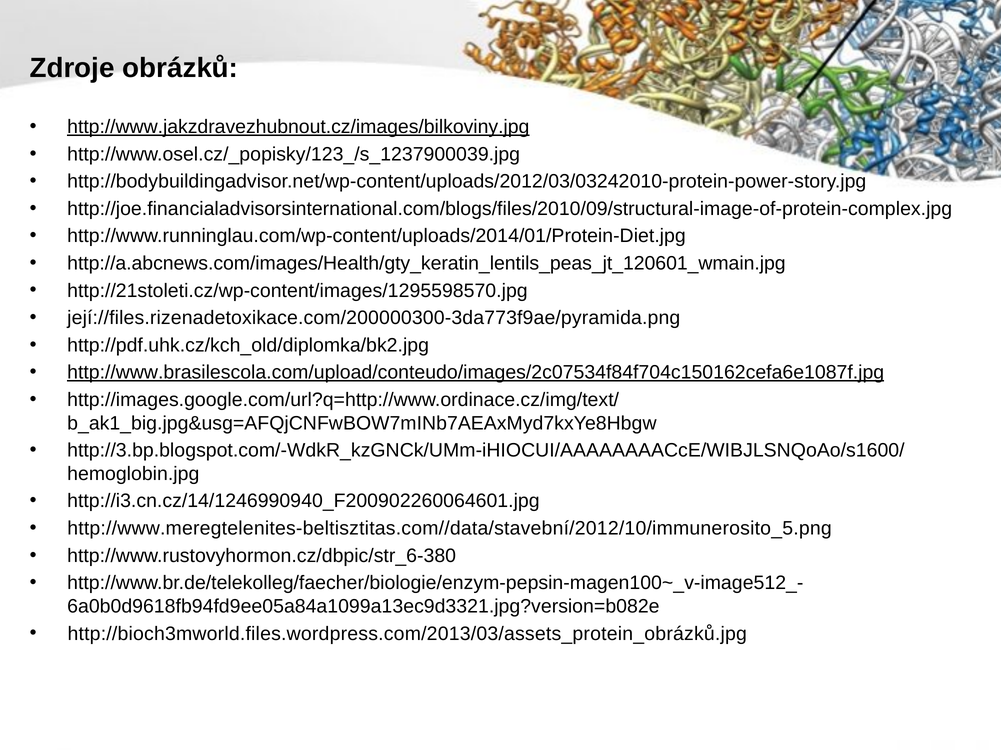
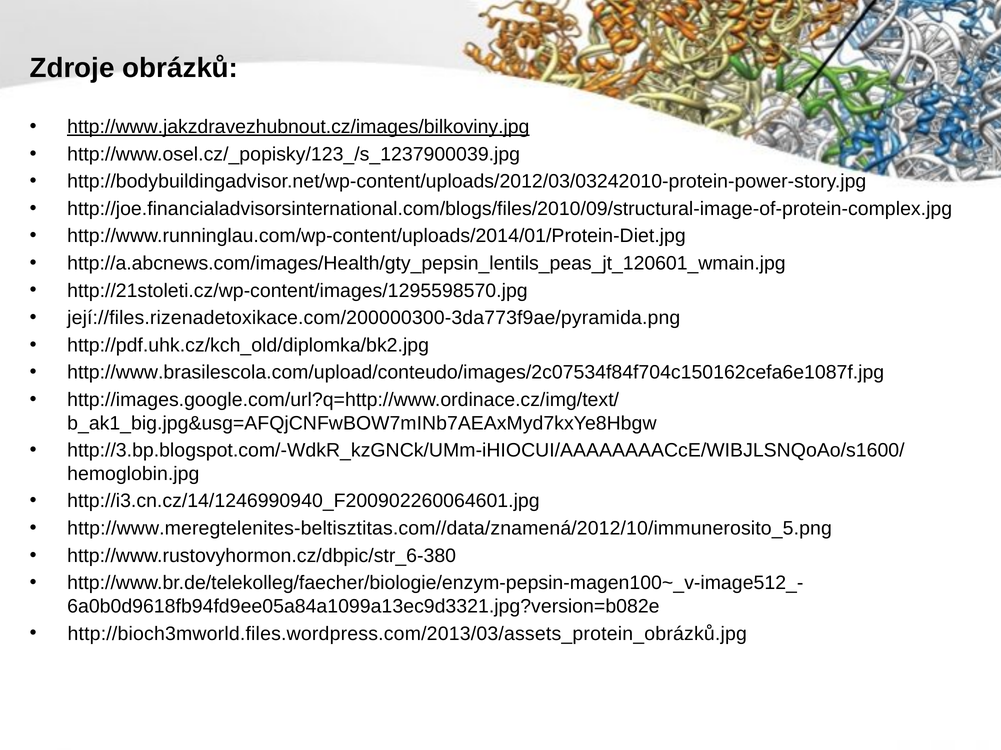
http://a.abcnews.com/images/Health/gty_keratin_lentils_peas_jt_120601_wmain.jpg: http://a.abcnews.com/images/Health/gty_keratin_lentils_peas_jt_120601_wmain.jpg -> http://a.abcnews.com/images/Health/gty_pepsin_lentils_peas_jt_120601_wmain.jpg
http://www.brasilescola.com/upload/conteudo/images/2c07534f84f704c150162cefa6e1087f.jpg underline: present -> none
http://www.meregtelenites-beltisztitas.com//data/stavební/2012/10/immunerosito_5.png: http://www.meregtelenites-beltisztitas.com//data/stavební/2012/10/immunerosito_5.png -> http://www.meregtelenites-beltisztitas.com//data/znamená/2012/10/immunerosito_5.png
